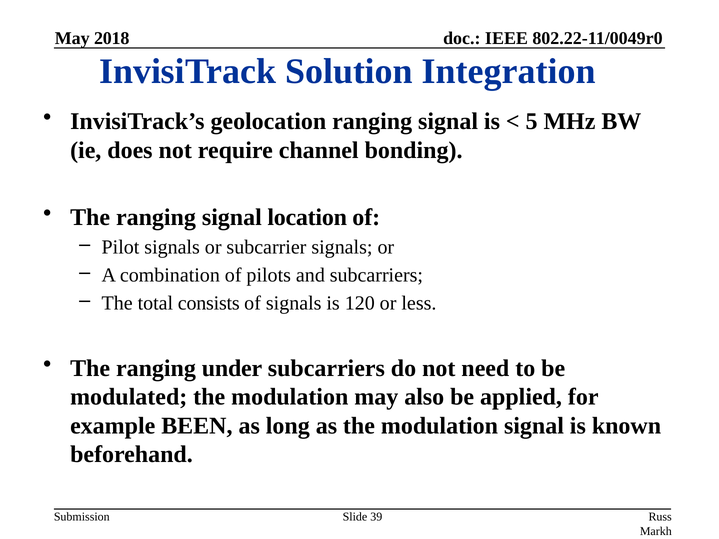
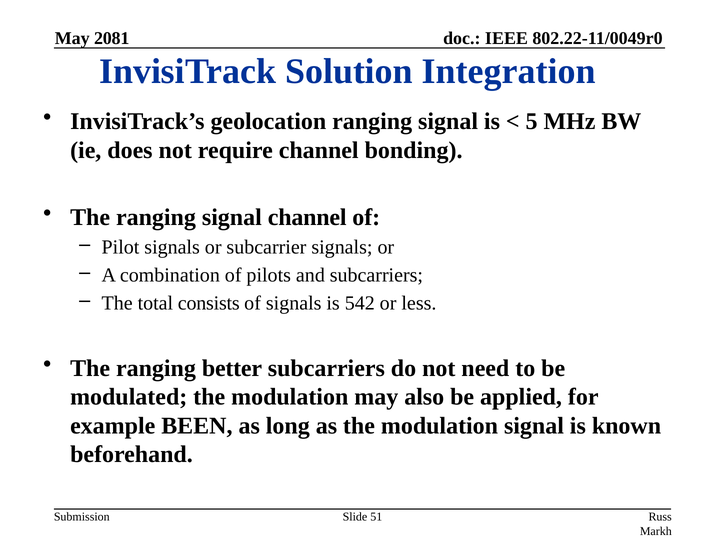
2018: 2018 -> 2081
signal location: location -> channel
120: 120 -> 542
under: under -> better
39: 39 -> 51
